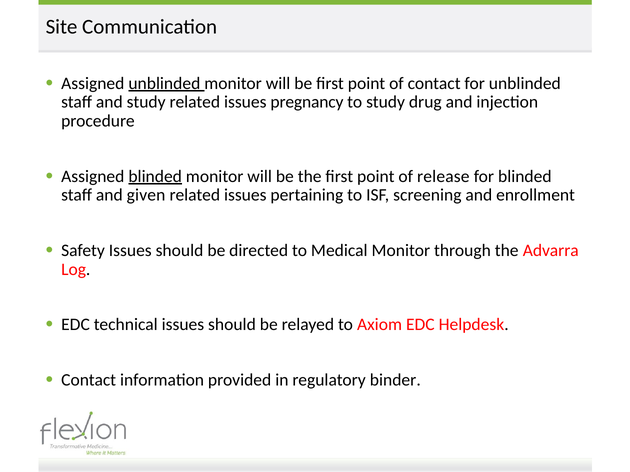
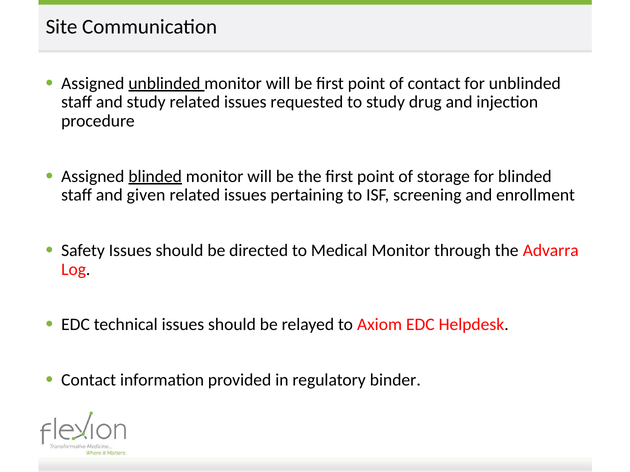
pregnancy: pregnancy -> requested
release: release -> storage
